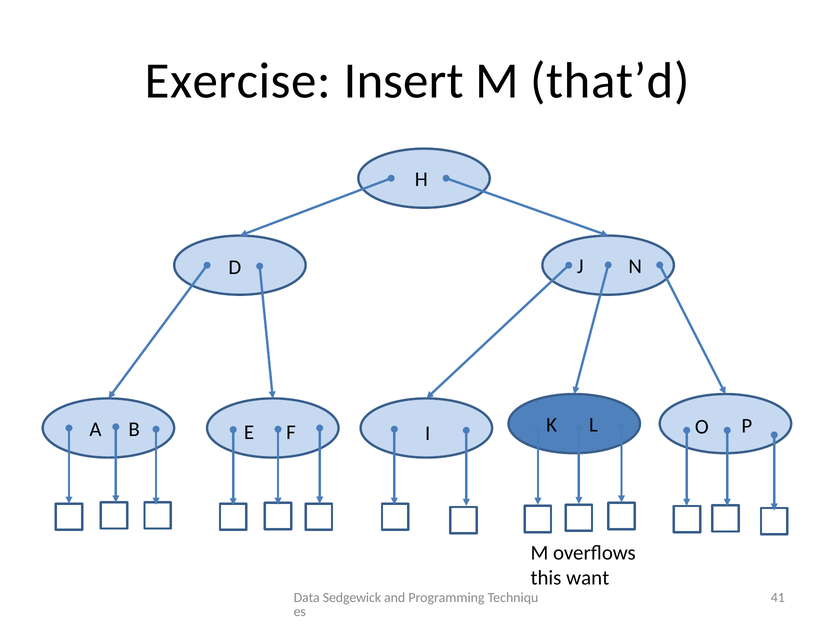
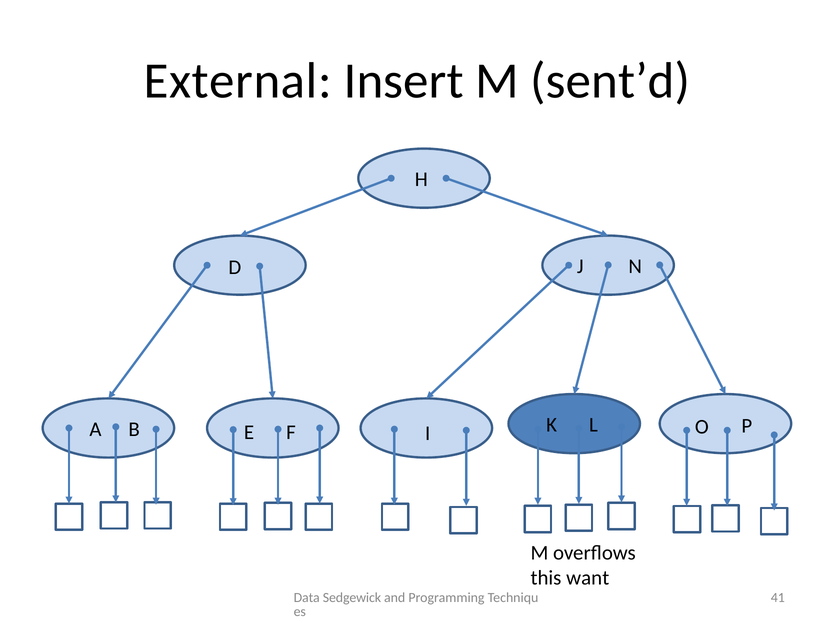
Exercise: Exercise -> External
that’d: that’d -> sent’d
